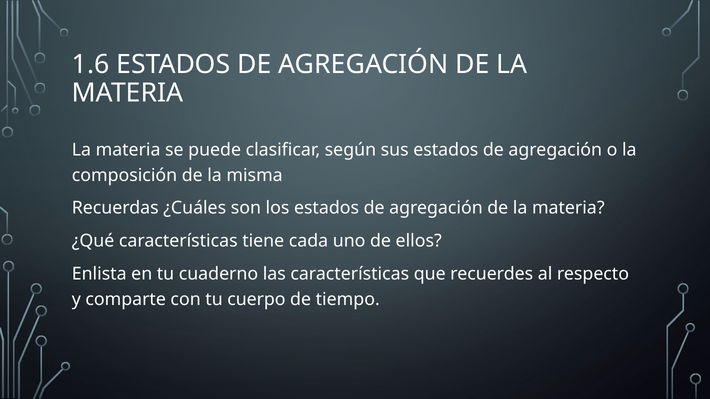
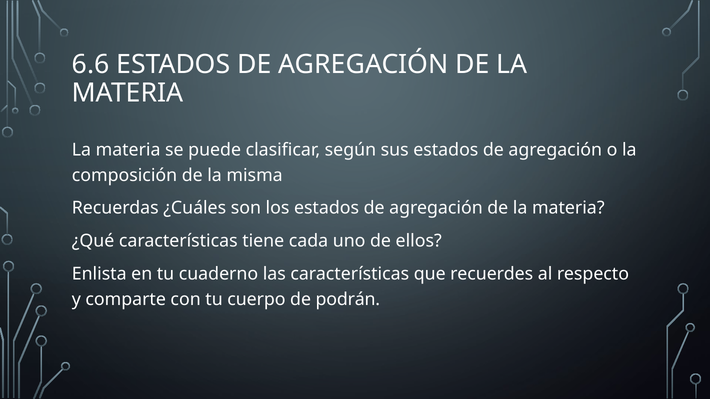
1.6: 1.6 -> 6.6
tiempo: tiempo -> podrán
